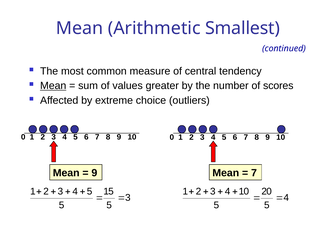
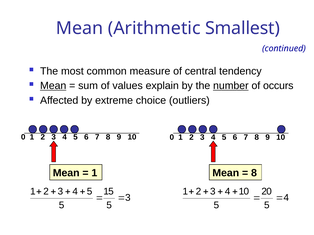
greater: greater -> explain
number underline: none -> present
scores: scores -> occurs
9 at (94, 173): 9 -> 1
7 at (254, 173): 7 -> 8
